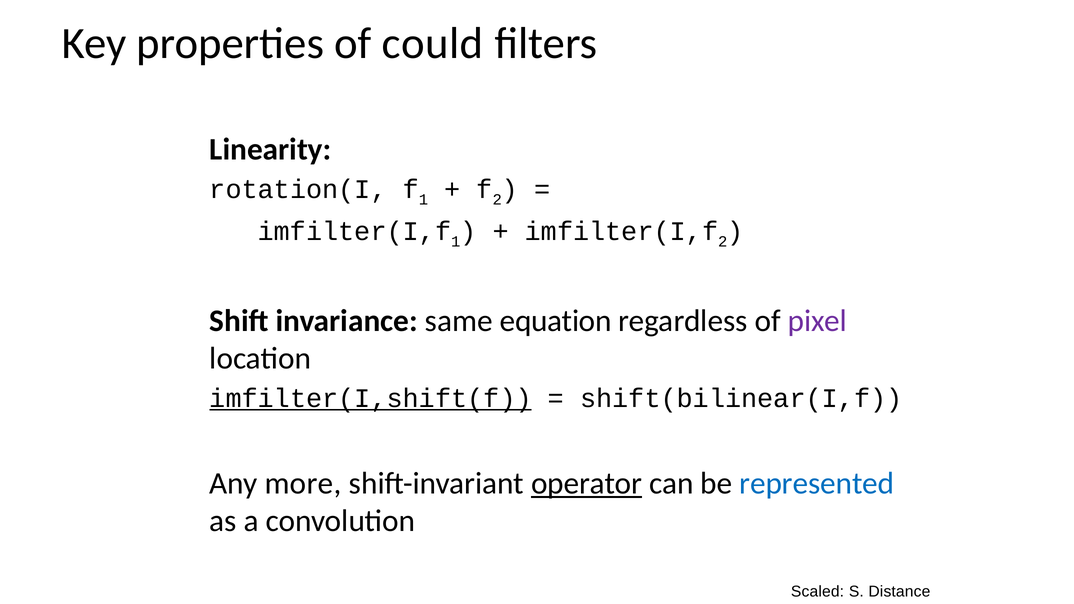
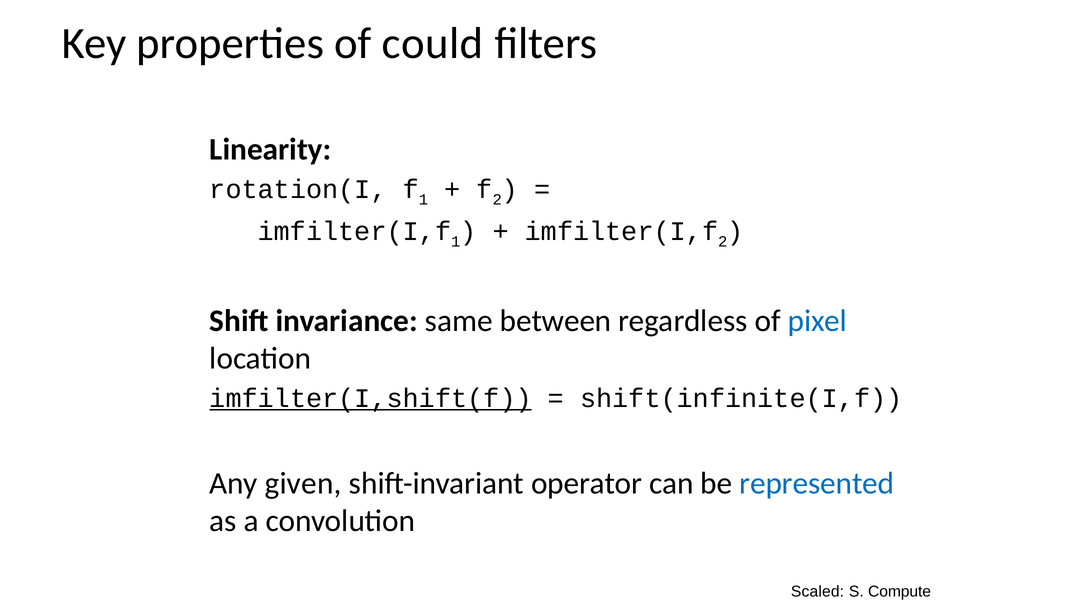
equation: equation -> between
pixel colour: purple -> blue
shift(bilinear(I,f: shift(bilinear(I,f -> shift(infinite(I,f
more: more -> given
operator underline: present -> none
Distance: Distance -> Compute
